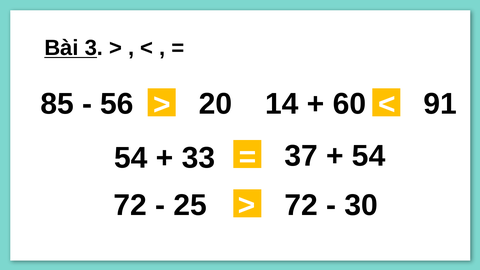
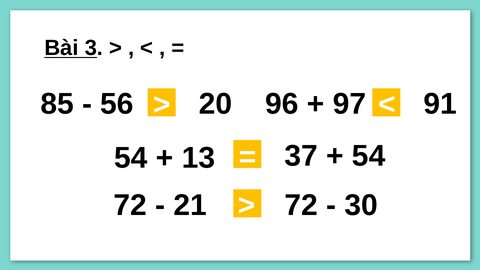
14: 14 -> 96
60: 60 -> 97
33: 33 -> 13
25: 25 -> 21
